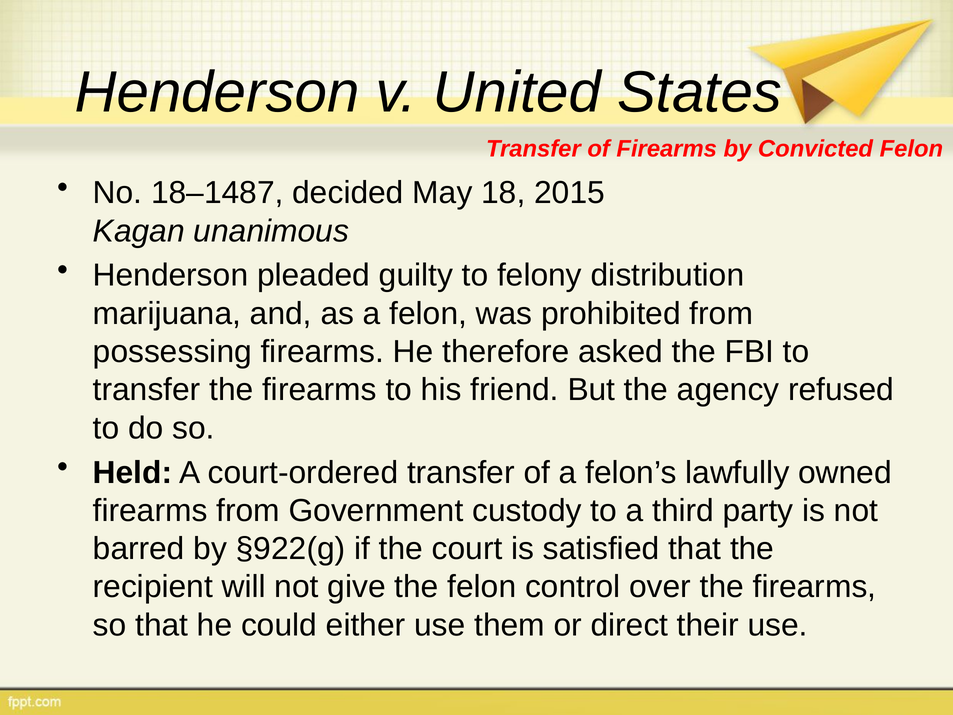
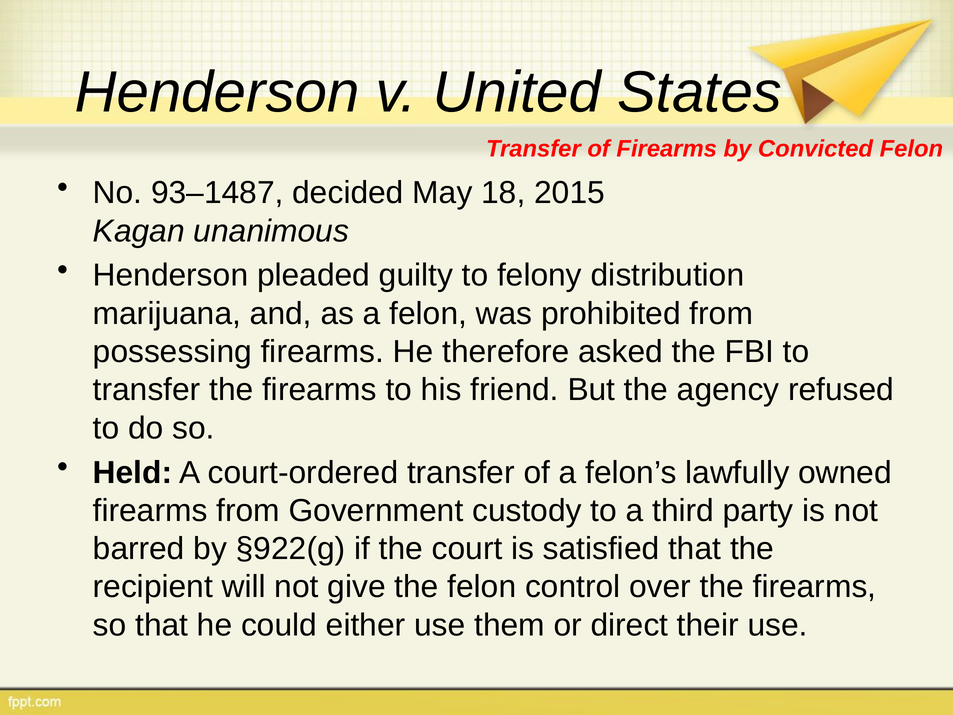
18–1487: 18–1487 -> 93–1487
